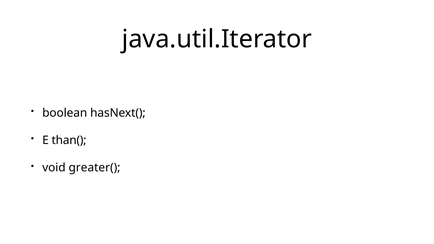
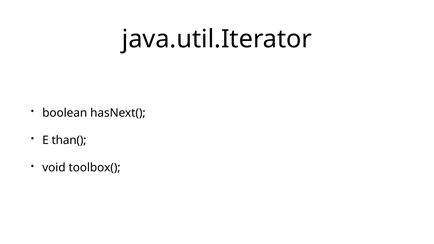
greater(: greater( -> toolbox(
